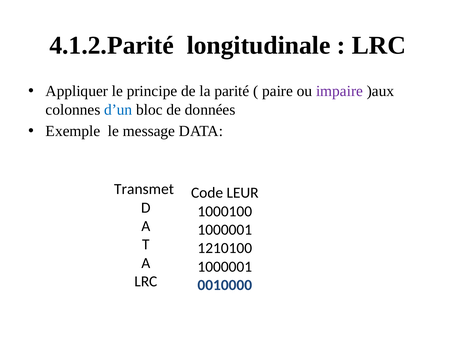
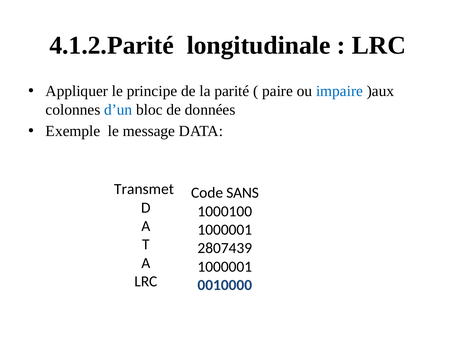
impaire colour: purple -> blue
LEUR: LEUR -> SANS
1210100: 1210100 -> 2807439
